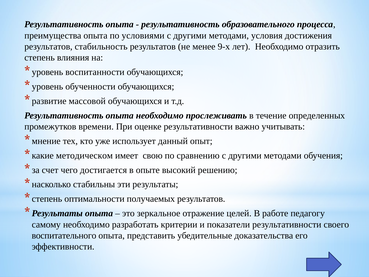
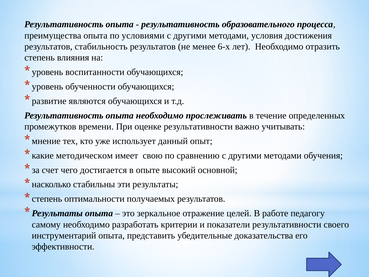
9-х: 9-х -> 6-х
массовой: массовой -> являются
решению: решению -> основной
воспитательного: воспитательного -> инструментарий
